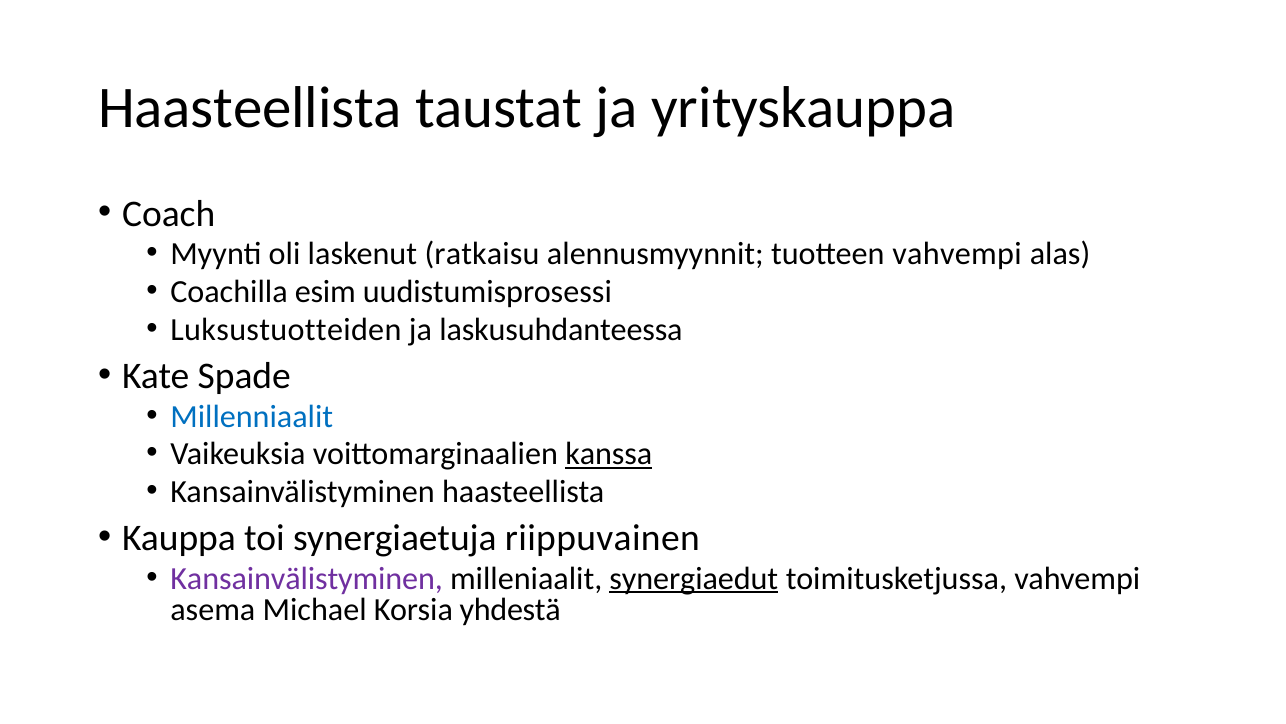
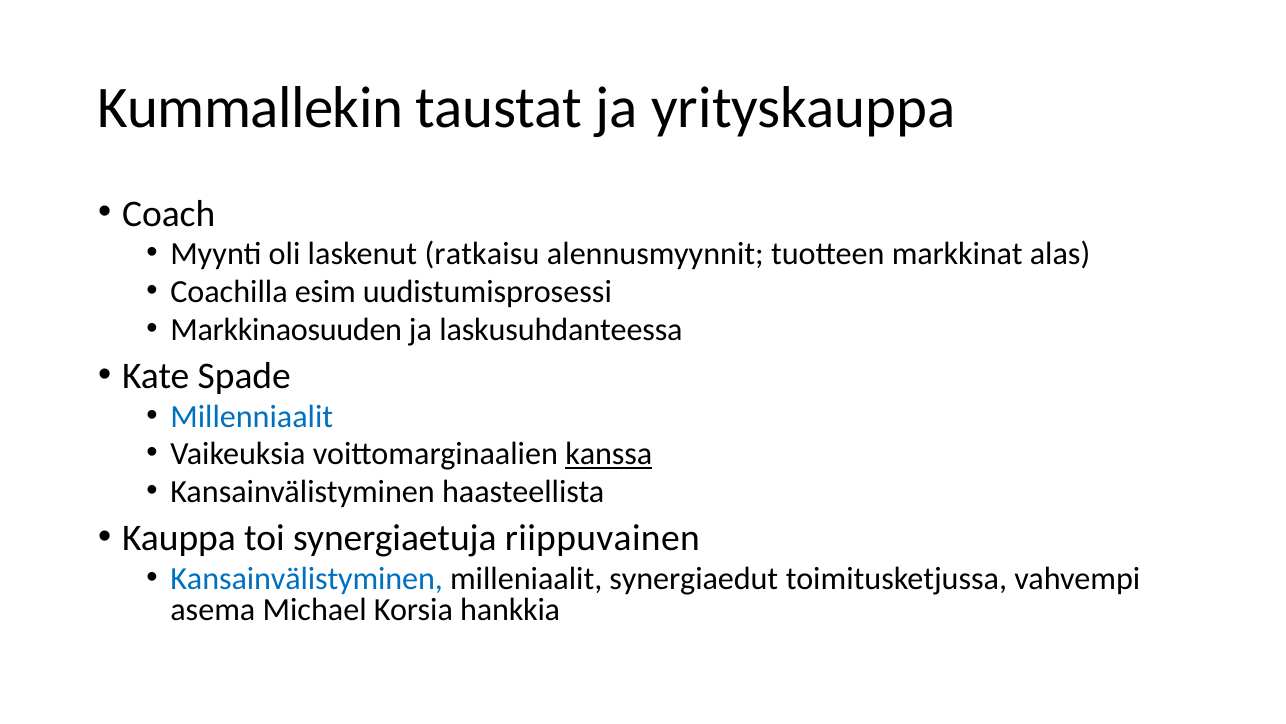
Haasteellista at (250, 108): Haasteellista -> Kummallekin
tuotteen vahvempi: vahvempi -> markkinat
Luksustuotteiden: Luksustuotteiden -> Markkinaosuuden
Kansainvälistyminen at (307, 578) colour: purple -> blue
synergiaedut underline: present -> none
yhdestä: yhdestä -> hankkia
